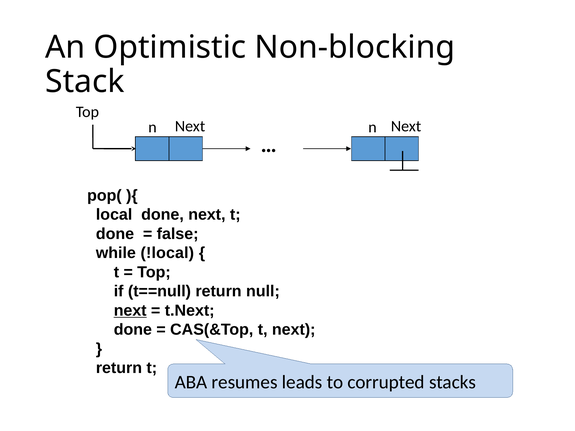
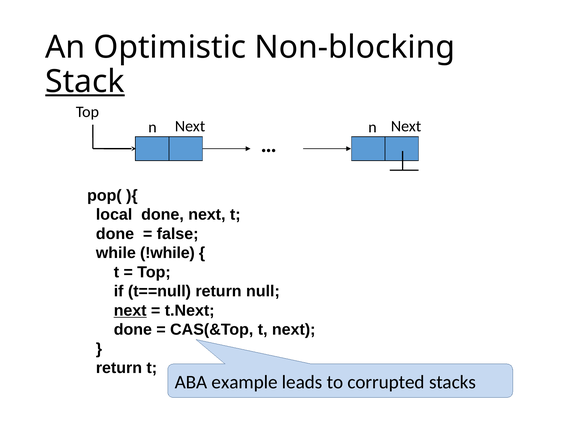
Stack underline: none -> present
!local: !local -> !while
resumes: resumes -> example
